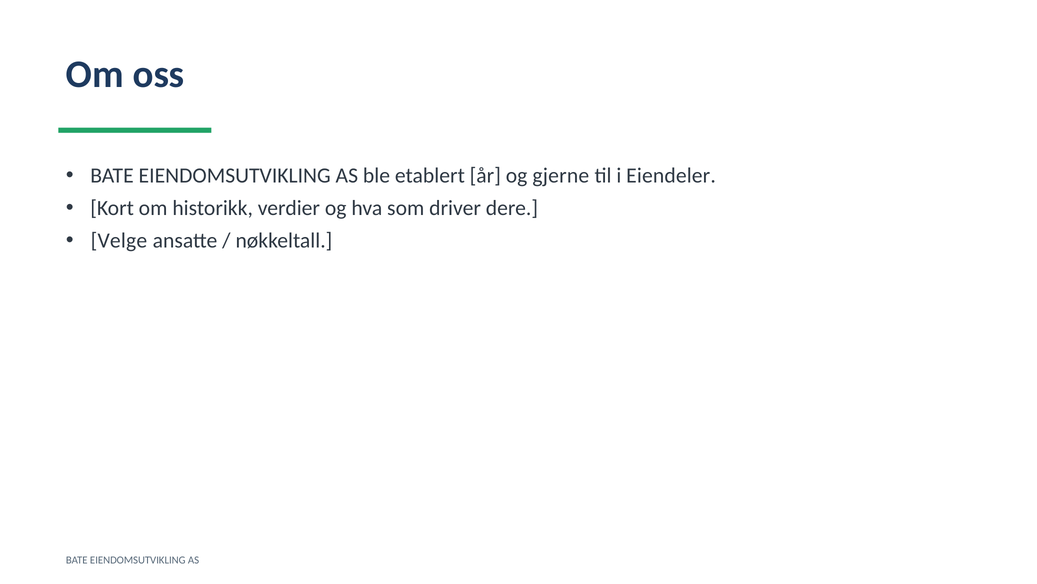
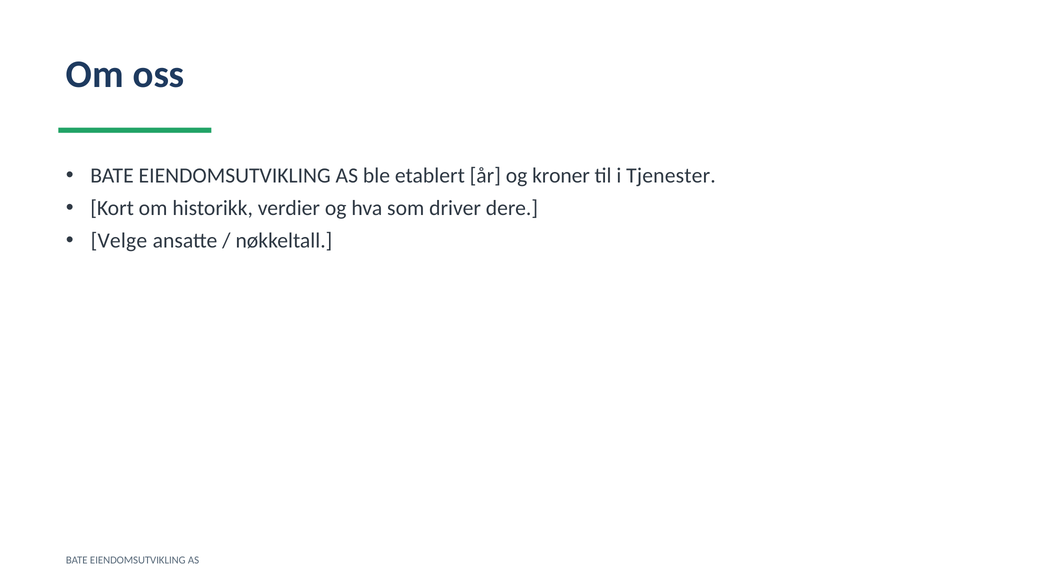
gjerne: gjerne -> kroner
Eiendeler: Eiendeler -> Tjenester
